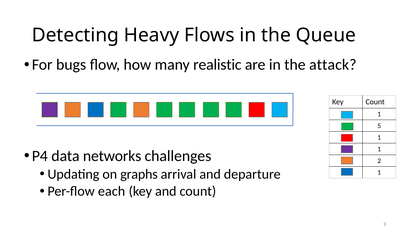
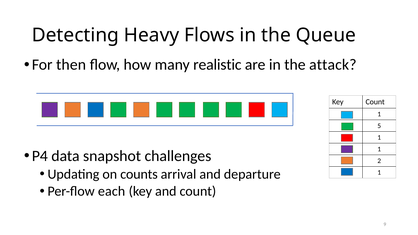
bugs: bugs -> then
networks: networks -> snapshot
graphs: graphs -> counts
